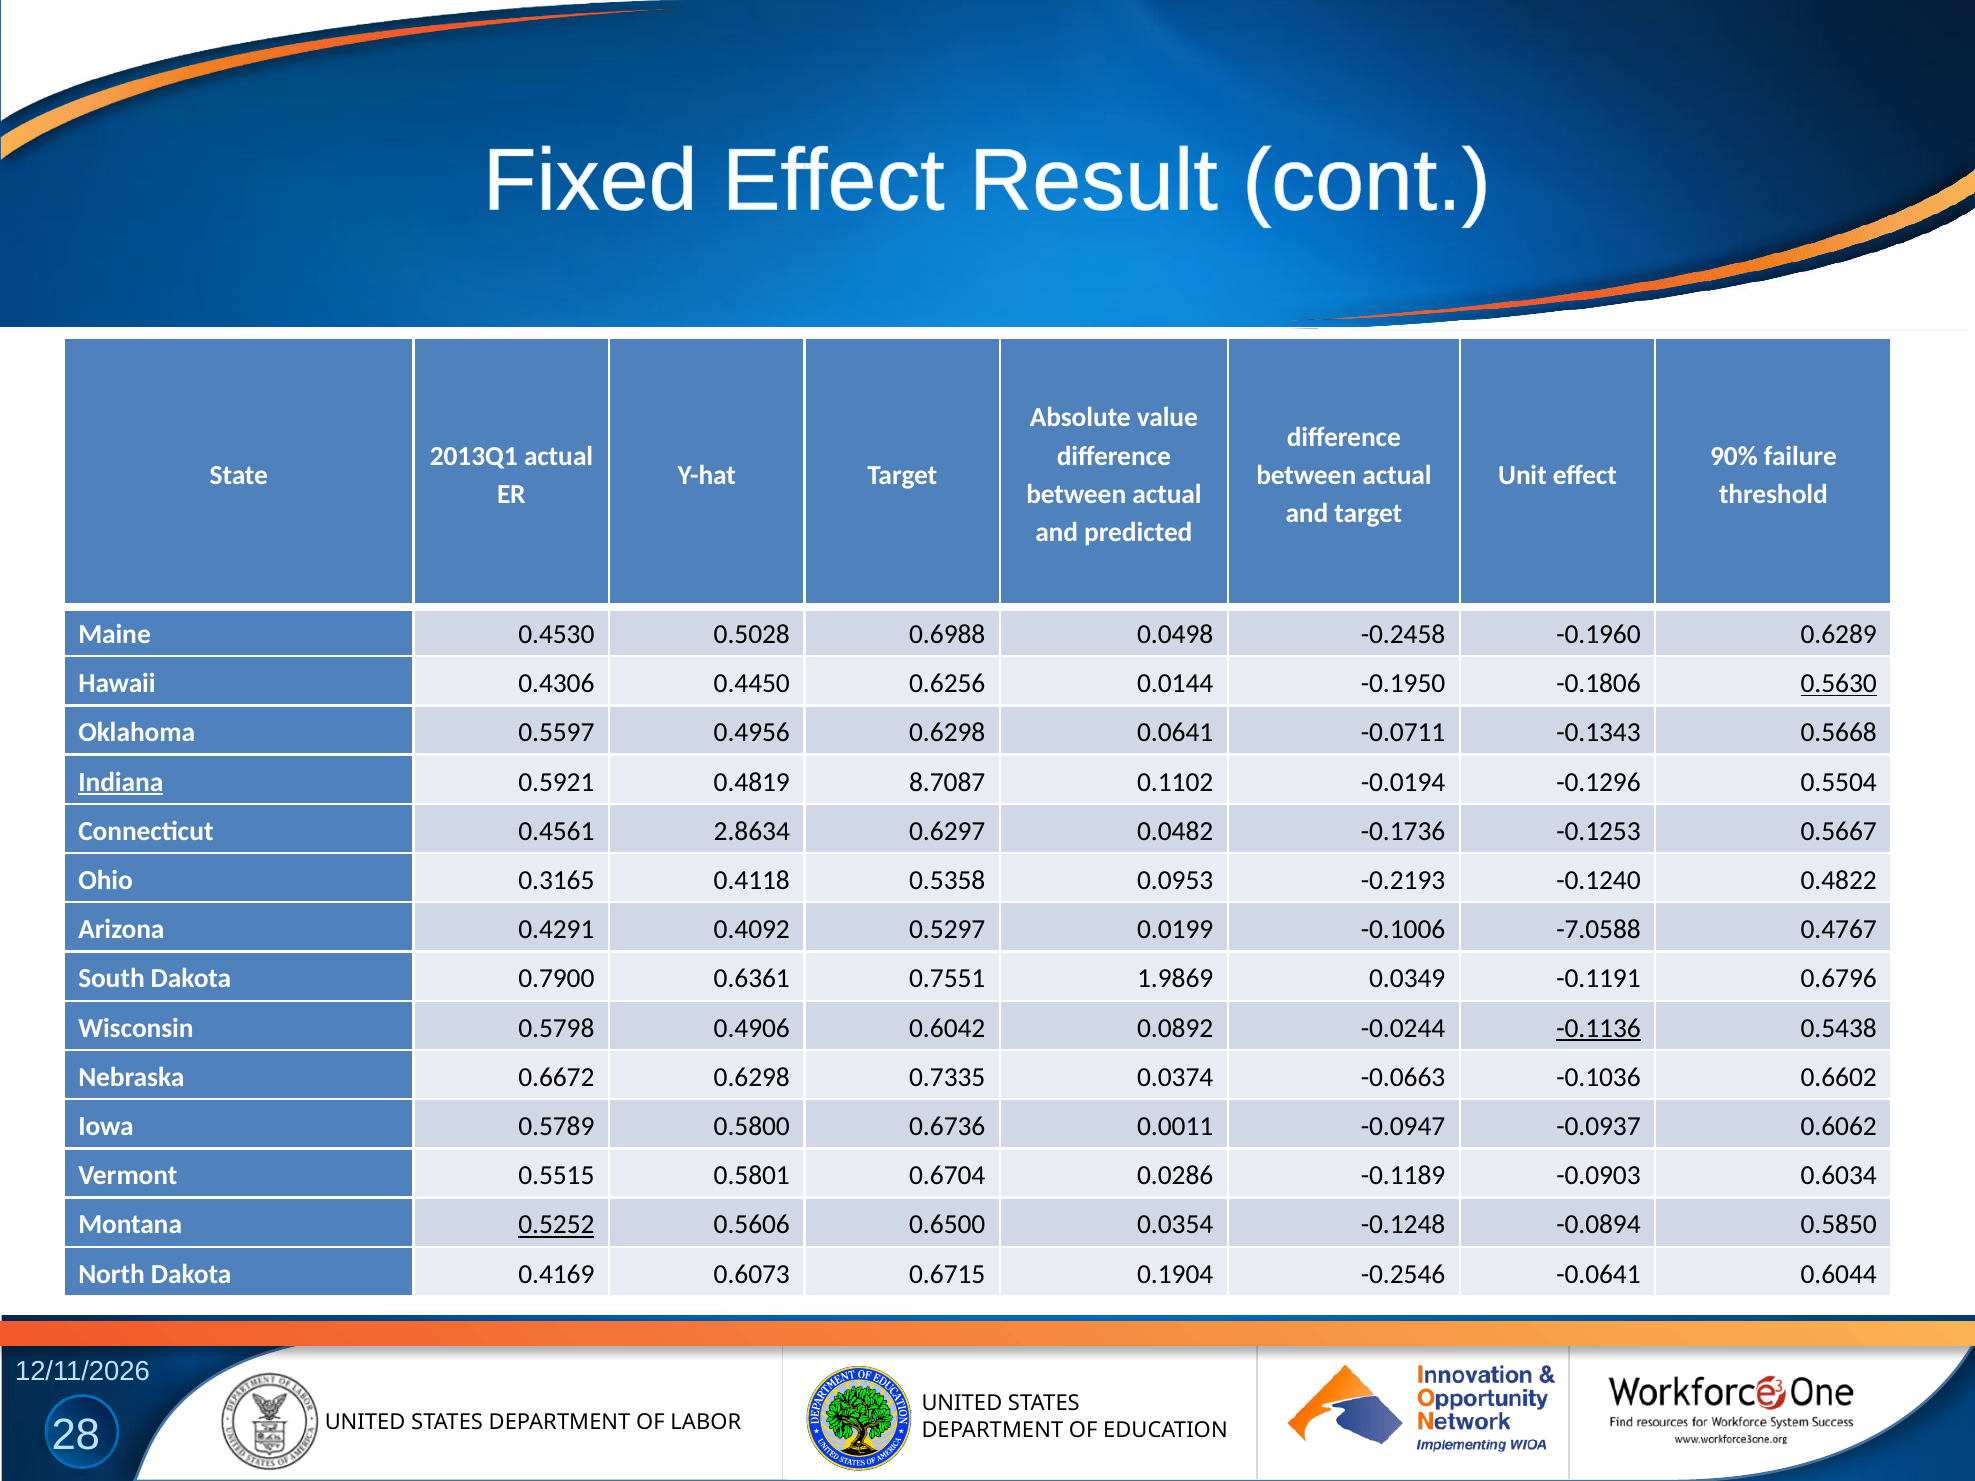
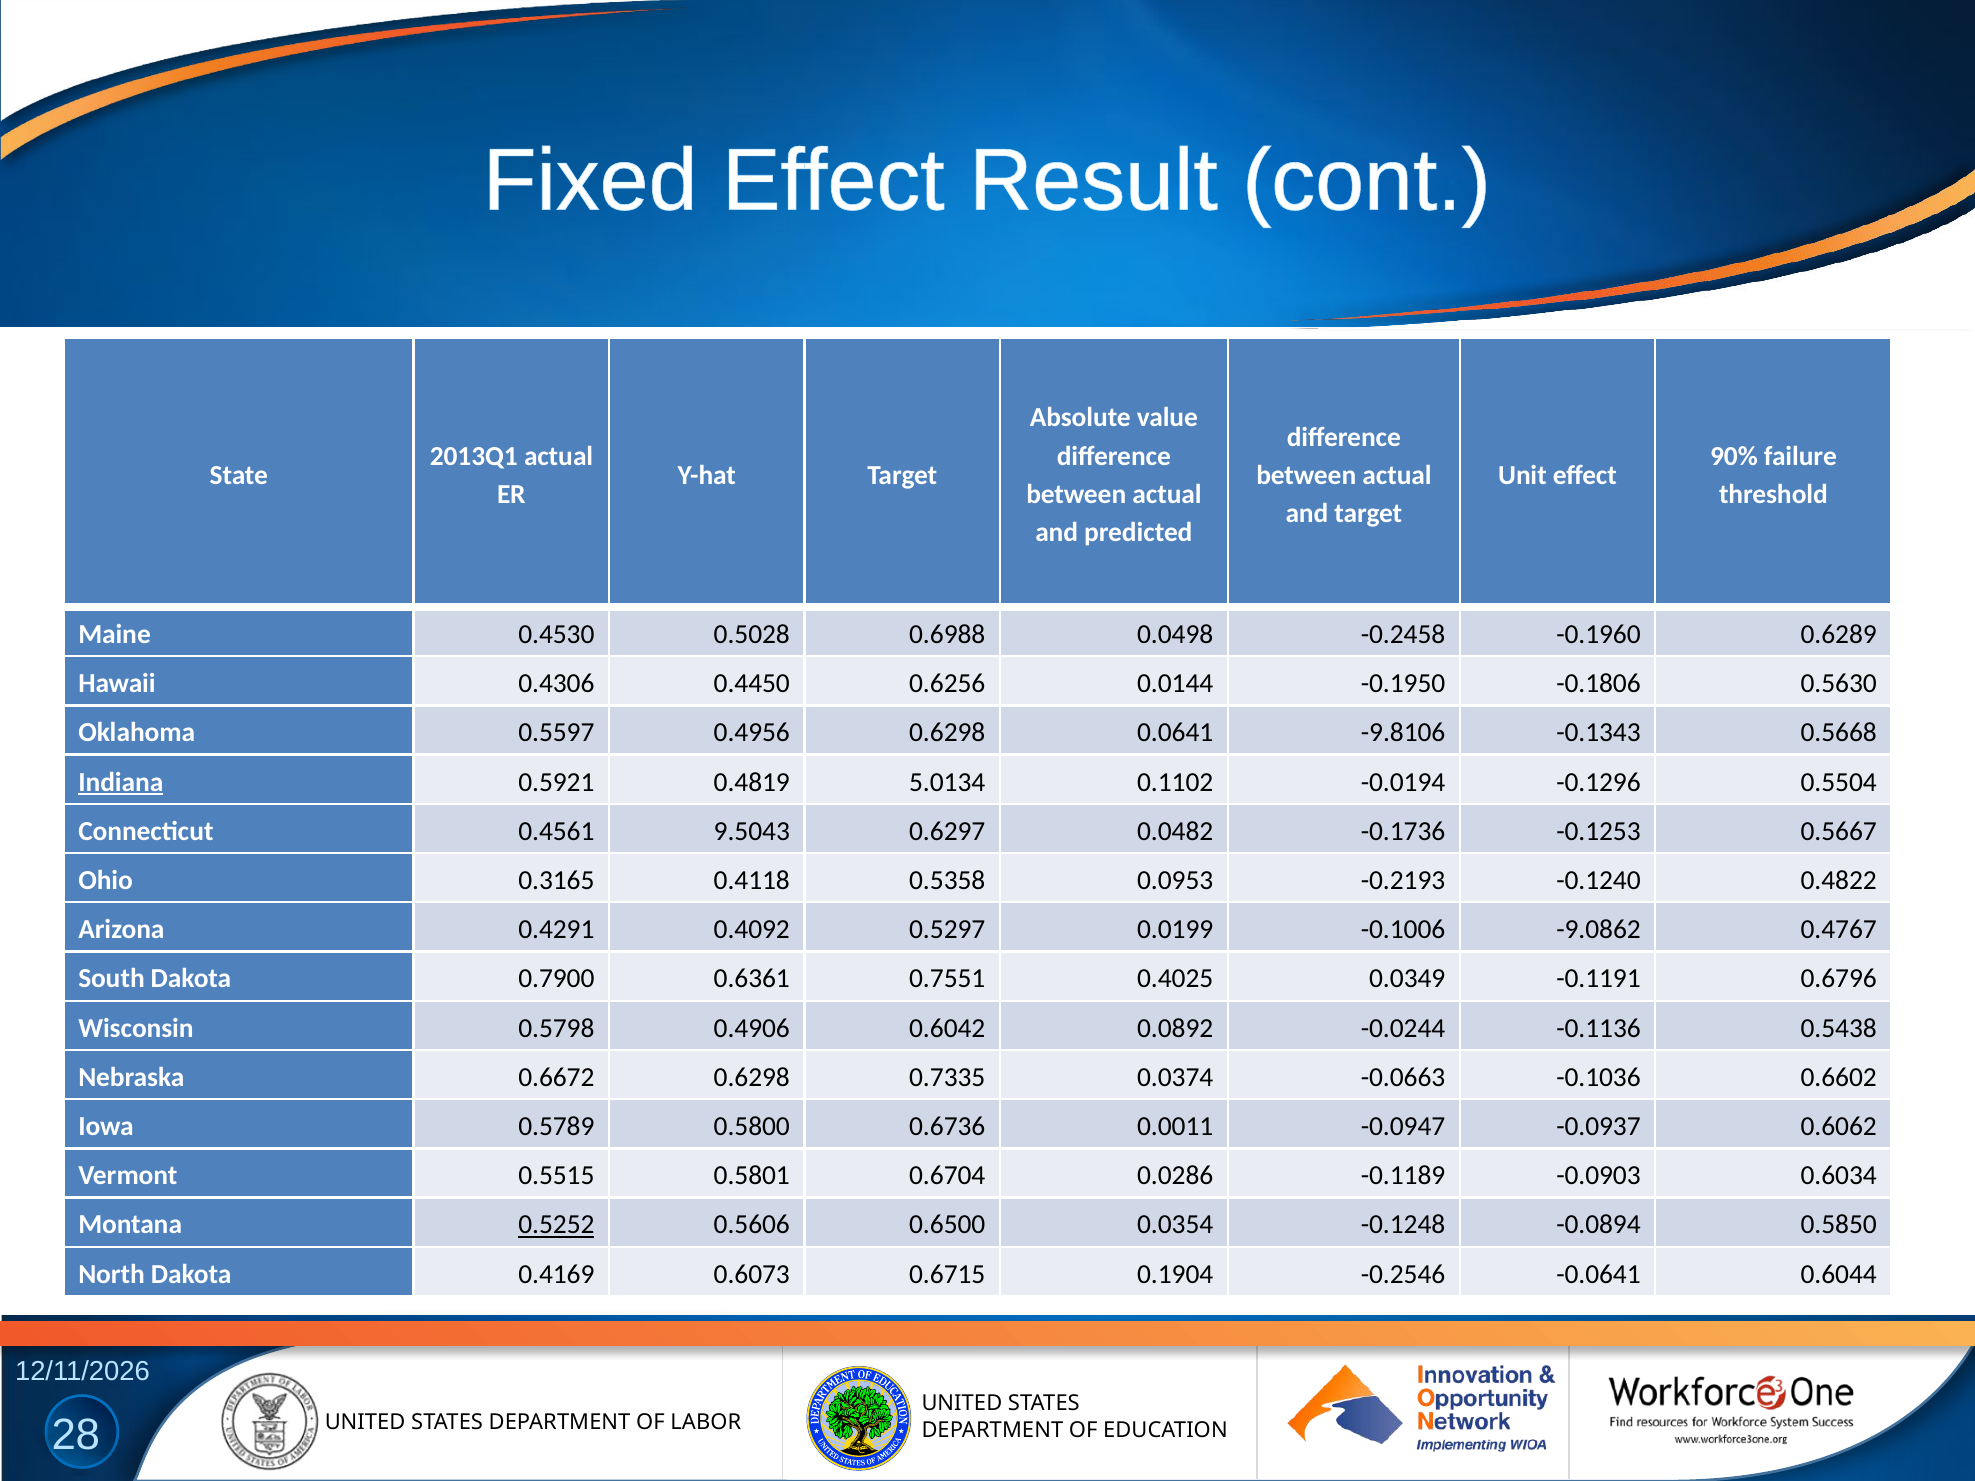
0.5630 underline: present -> none
-0.0711: -0.0711 -> -9.8106
8.7087: 8.7087 -> 5.0134
2.8634: 2.8634 -> 9.5043
-7.0588: -7.0588 -> -9.0862
1.9869: 1.9869 -> 0.4025
-0.1136 underline: present -> none
